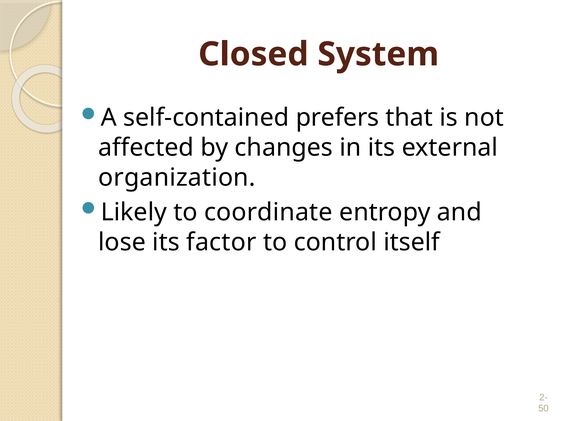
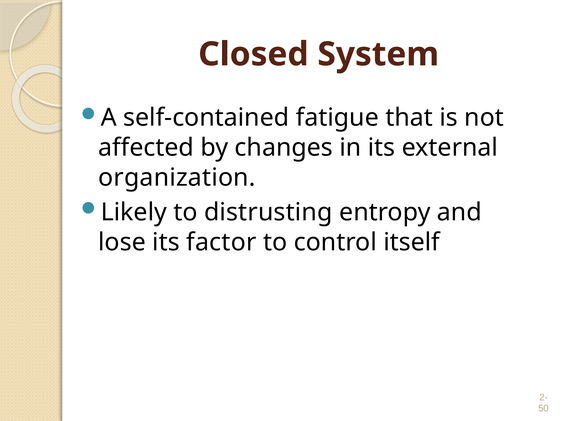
prefers: prefers -> fatigue
coordinate: coordinate -> distrusting
